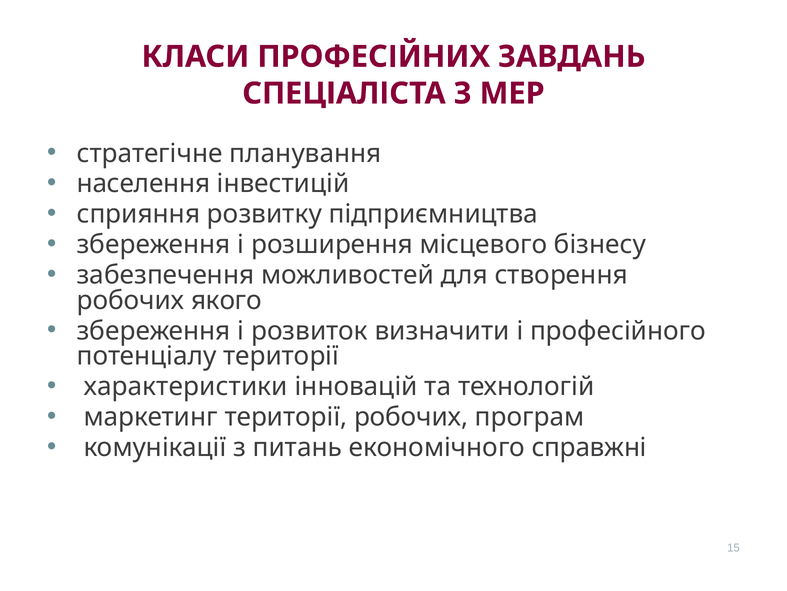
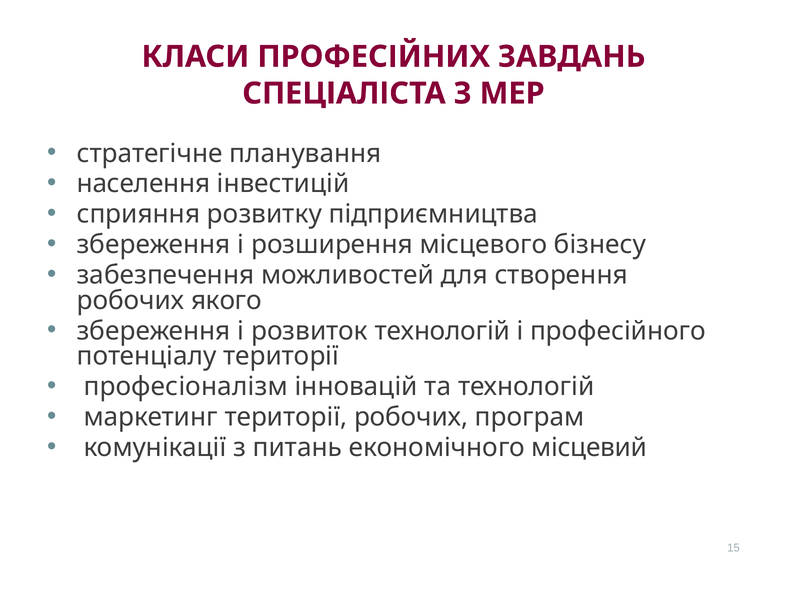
розвиток визначити: визначити -> технологій
характеристики: характеристики -> професіоналізм
справжні: справжні -> місцевий
